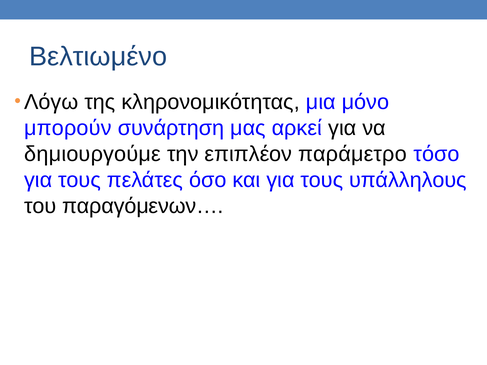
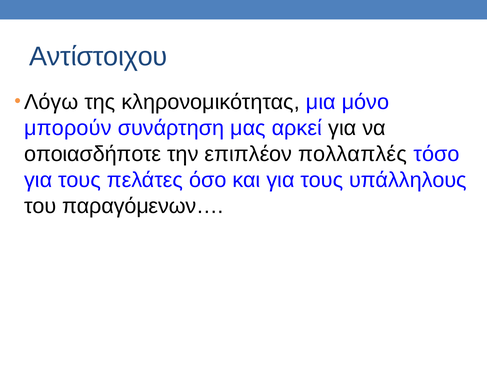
Βελτιωμένο: Βελτιωμένο -> Αντίστοιχου
δημιουργούμε: δημιουργούμε -> οποιασδήποτε
παράμετρο: παράμετρο -> πολλαπλές
